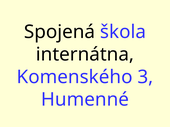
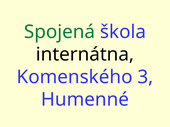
Spojená colour: black -> green
